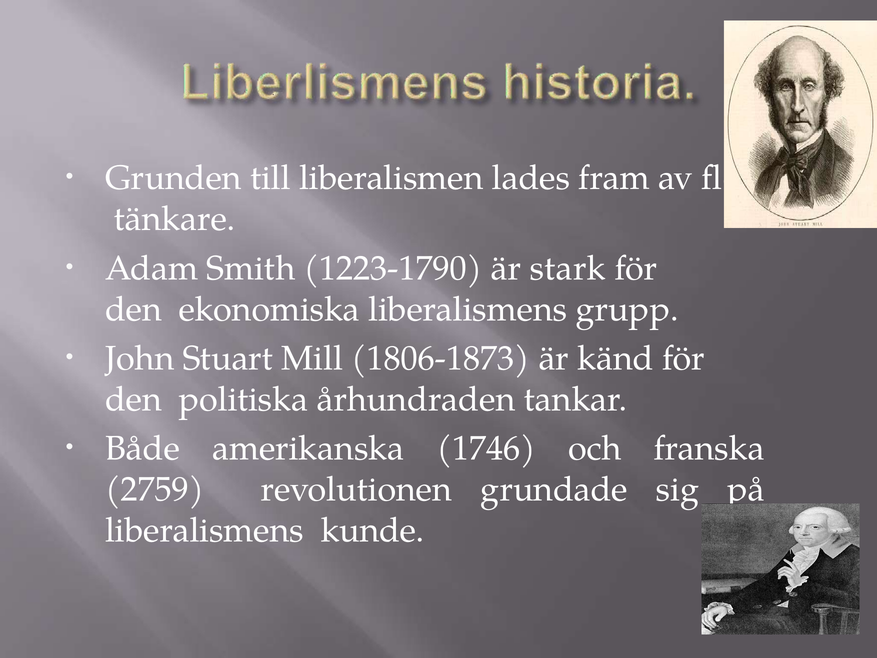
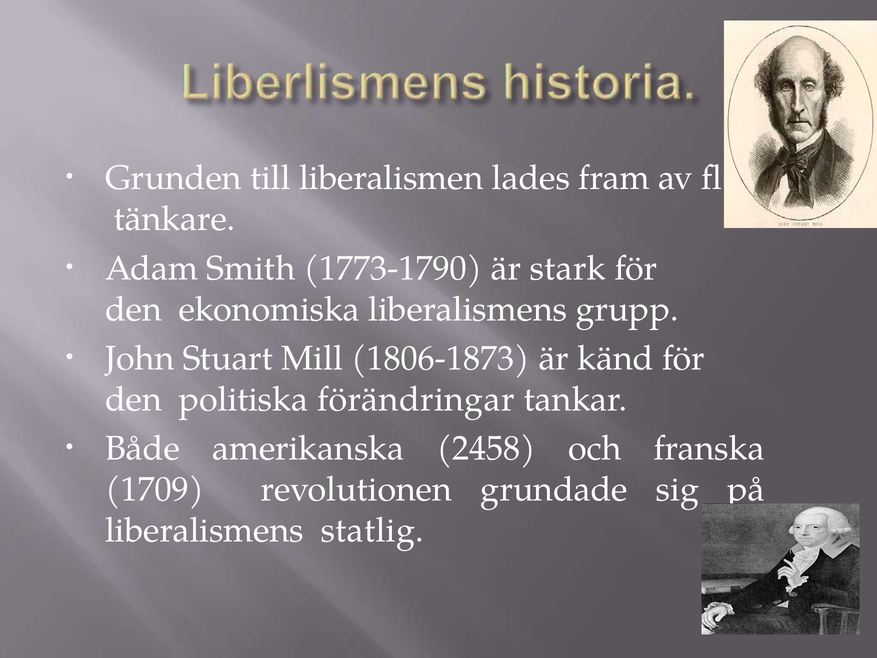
1223-1790: 1223-1790 -> 1773-1790
århundraden: århundraden -> förändringar
1746: 1746 -> 2458
2759: 2759 -> 1709
kunde: kunde -> statlig
